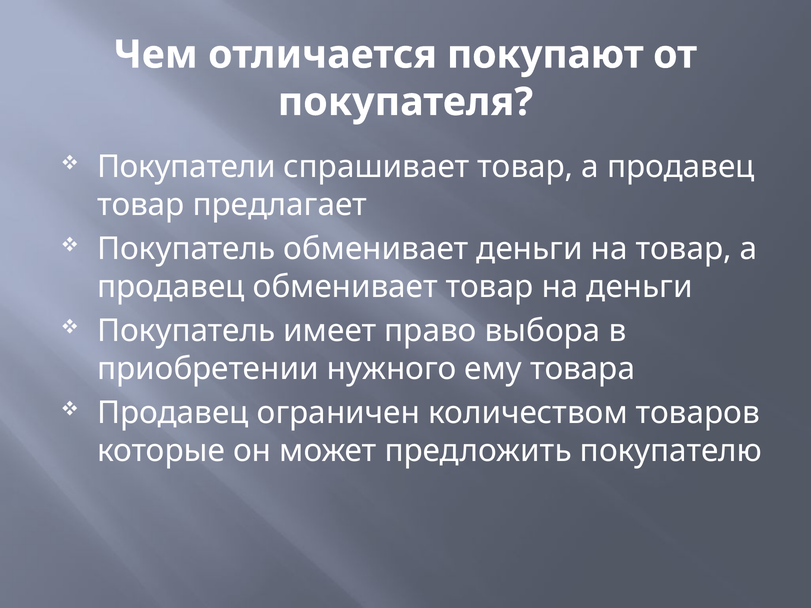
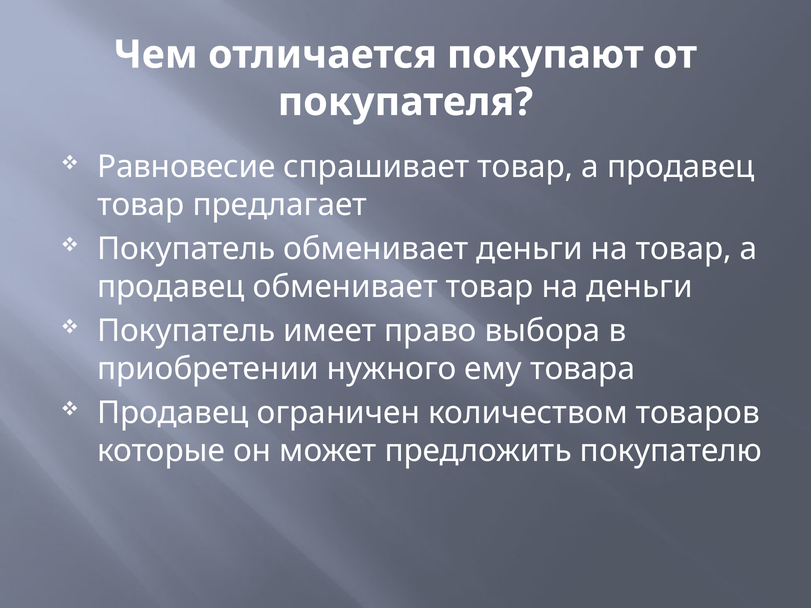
Покупатели: Покупатели -> Равновесие
